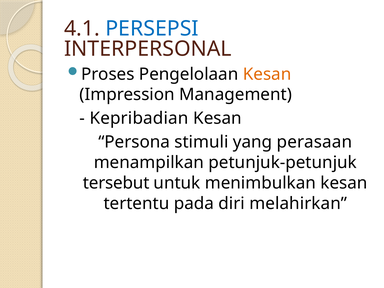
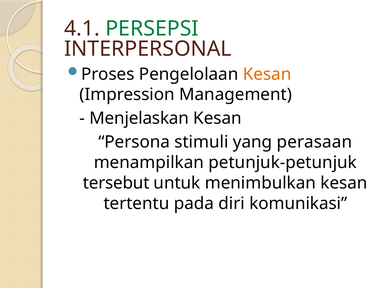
PERSEPSI colour: blue -> green
Kepribadian: Kepribadian -> Menjelaskan
melahirkan: melahirkan -> komunikasi
